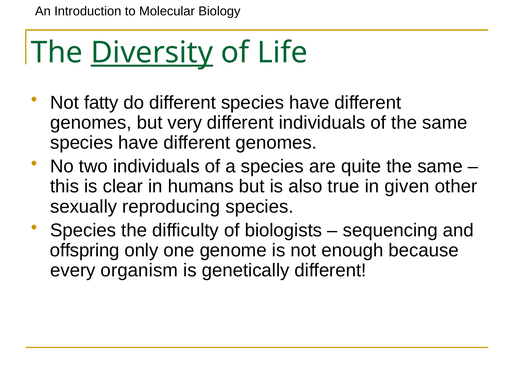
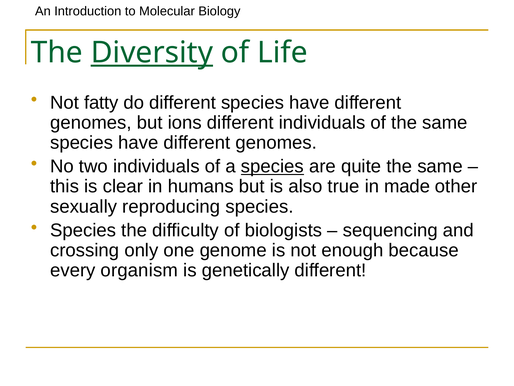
very: very -> ions
species at (272, 166) underline: none -> present
given: given -> made
offspring: offspring -> crossing
